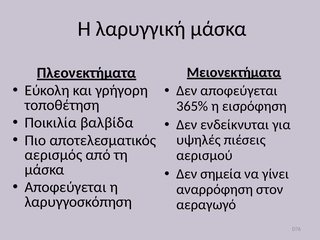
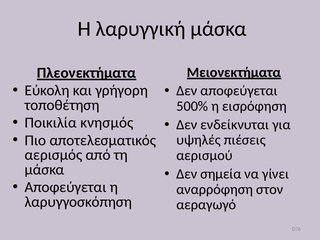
365%: 365% -> 500%
βαλβίδα: βαλβίδα -> κνησμός
